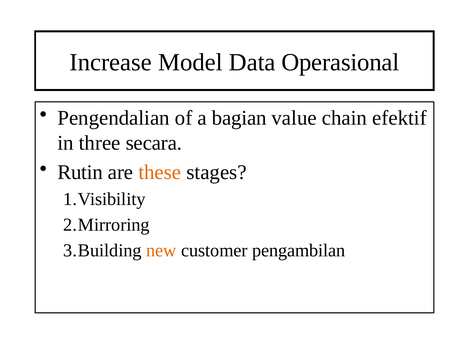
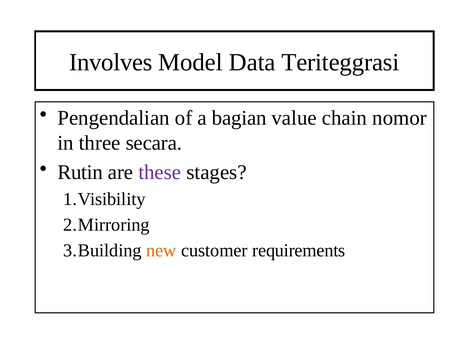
Increase: Increase -> Involves
Operasional: Operasional -> Teriteggrasi
efektif: efektif -> nomor
these colour: orange -> purple
pengambilan: pengambilan -> requirements
